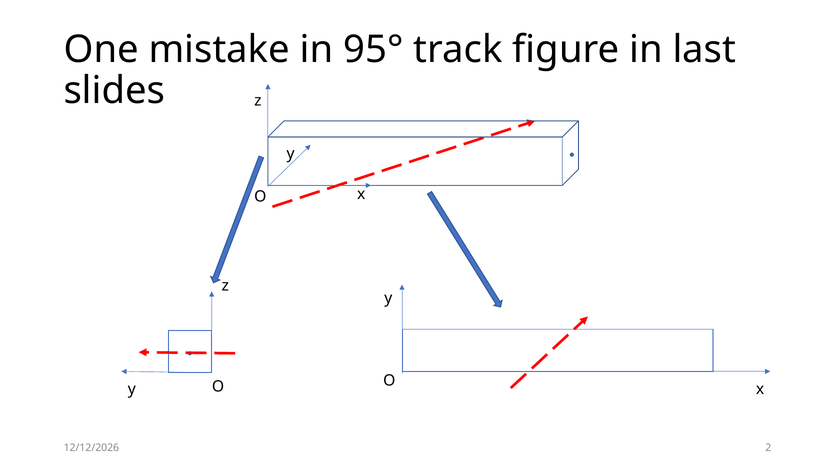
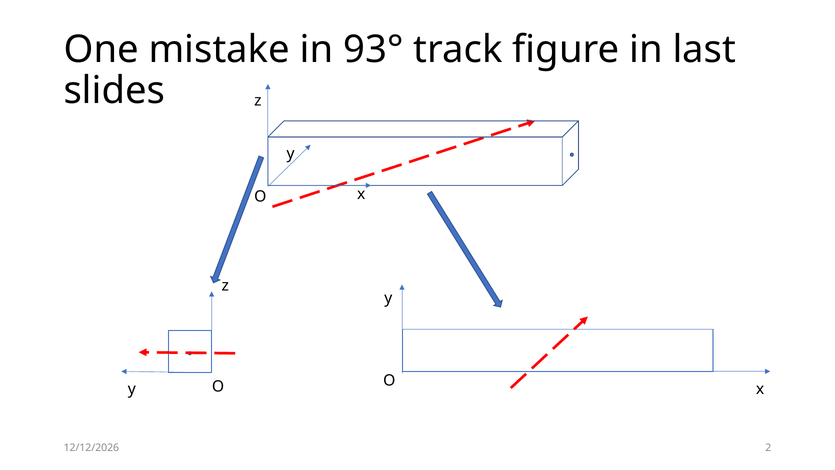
95°: 95° -> 93°
